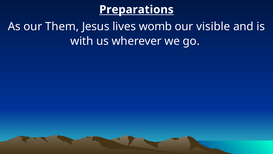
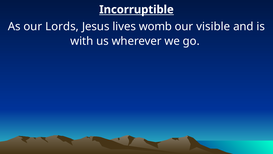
Preparations: Preparations -> Incorruptible
Them: Them -> Lords
